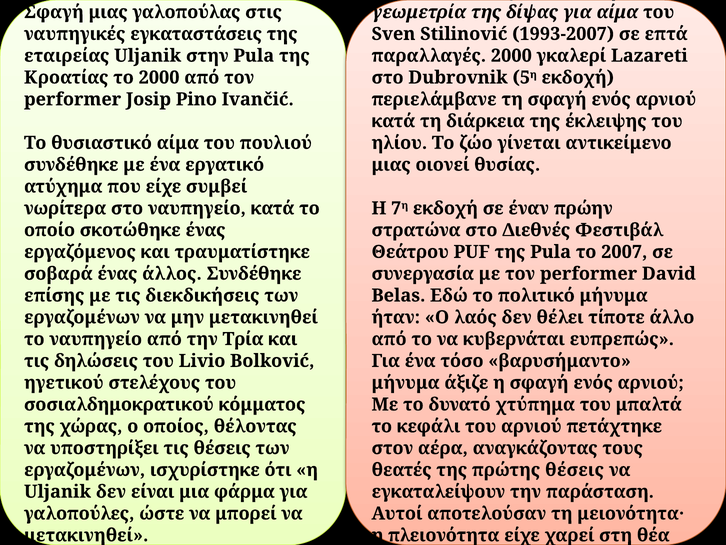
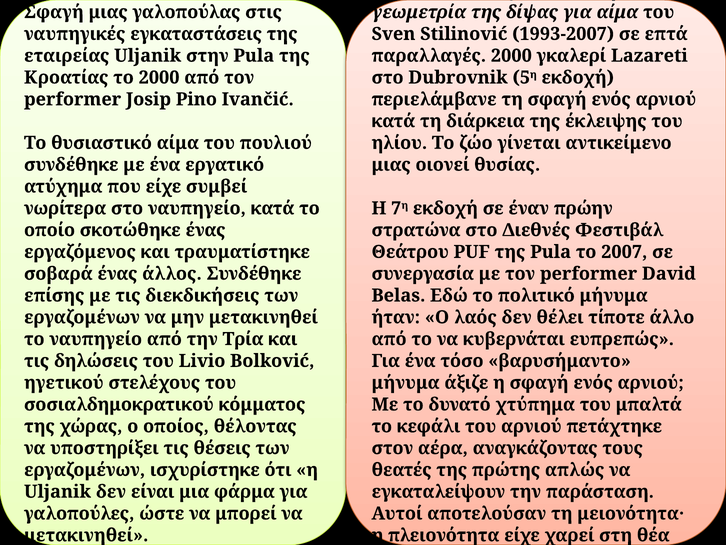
πρώτης θέσεις: θέσεις -> απλώς
